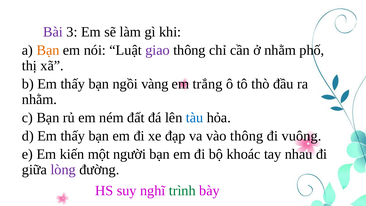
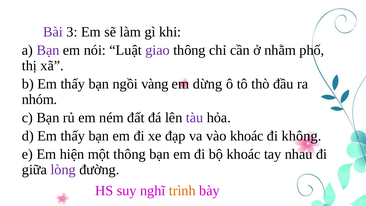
Bạn at (48, 50) colour: orange -> purple
trắng: trắng -> dừng
nhằm at (40, 99): nhằm -> nhóm
tàu colour: blue -> purple
vào thông: thông -> khoác
vuông: vuông -> không
kiến: kiến -> hiện
một người: người -> thông
trình colour: green -> orange
